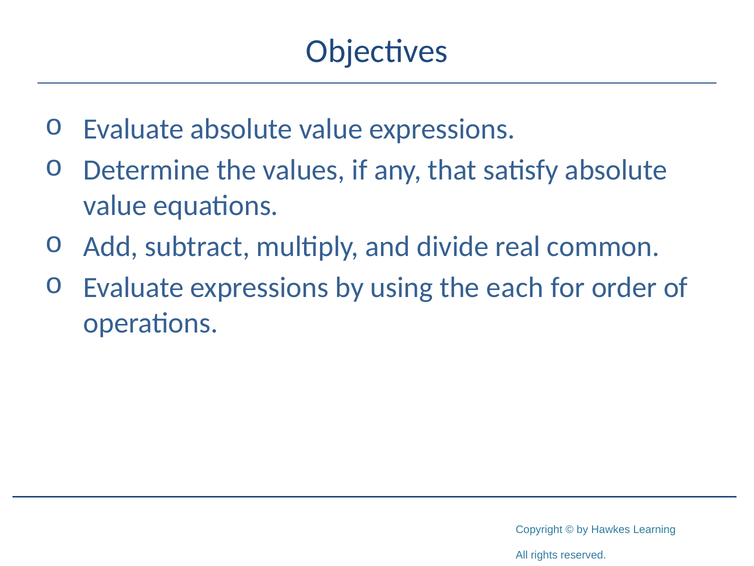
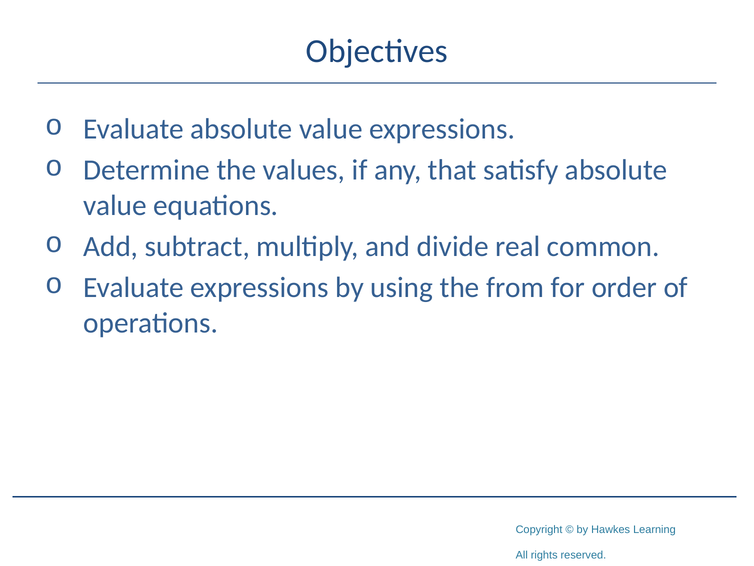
each: each -> from
